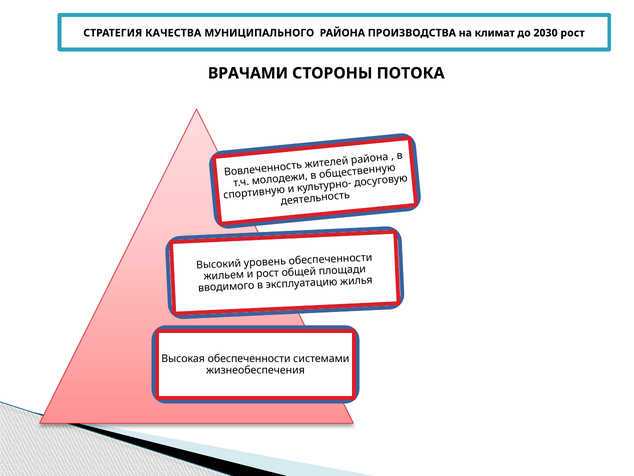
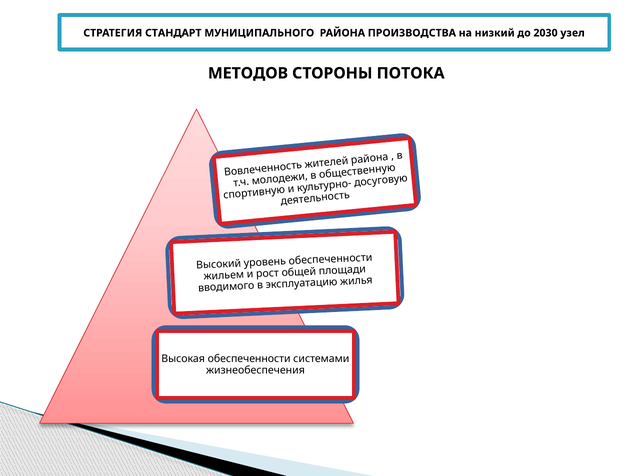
КАЧЕСТВА: КАЧЕСТВА -> СТАНДАРТ
климат: климат -> низкий
2030 рост: рост -> узел
ВРАЧАМИ: ВРАЧАМИ -> МЕТОДОВ
